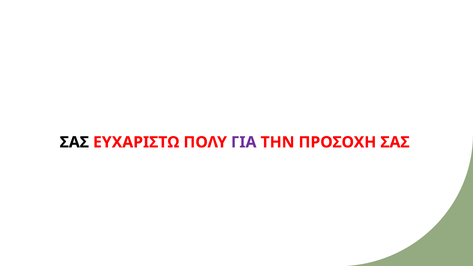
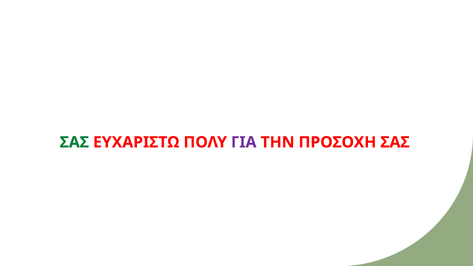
ΣΑΣ at (74, 142) colour: black -> green
